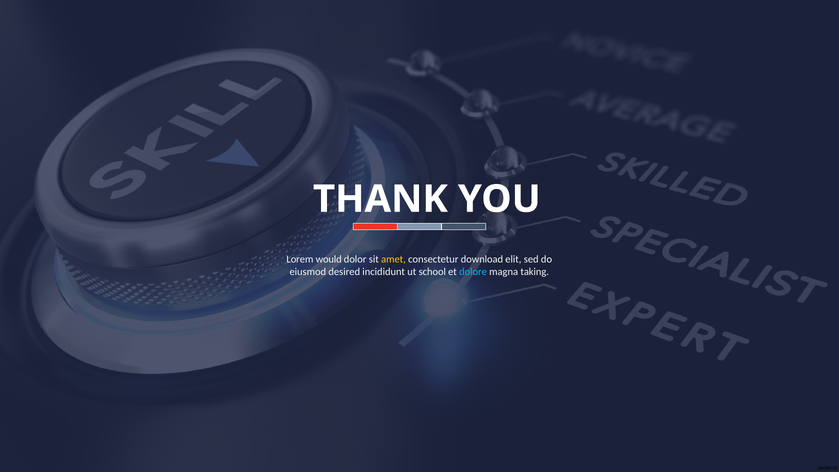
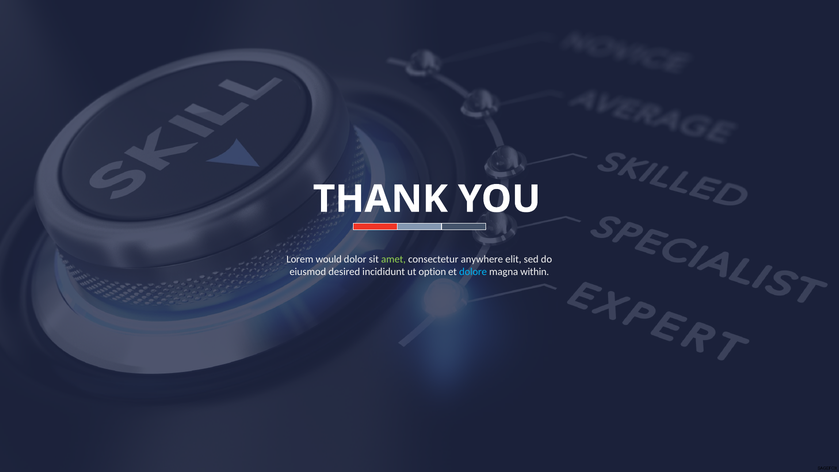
amet colour: yellow -> light green
download: download -> anywhere
school: school -> option
taking: taking -> within
